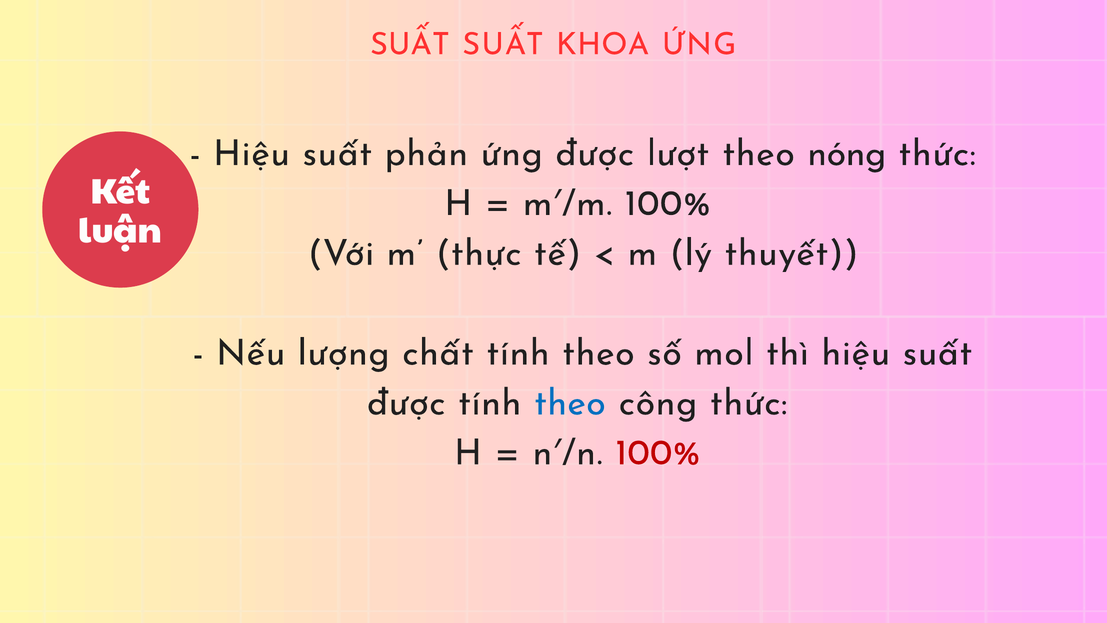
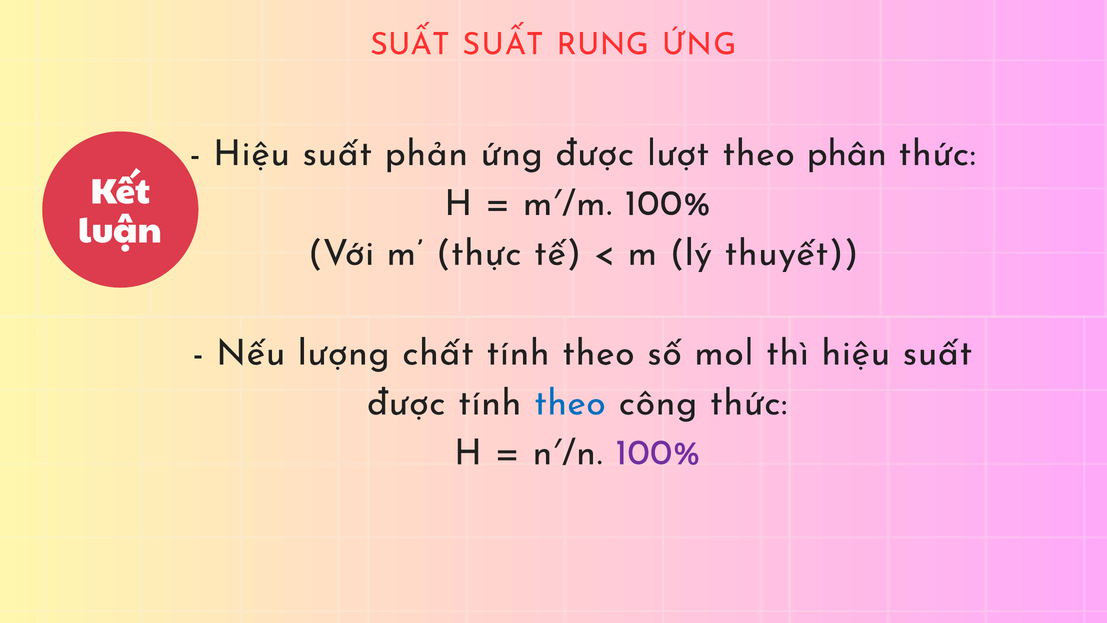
KHOA: KHOA -> RUNG
nóng: nóng -> phân
100% at (658, 452) colour: red -> purple
